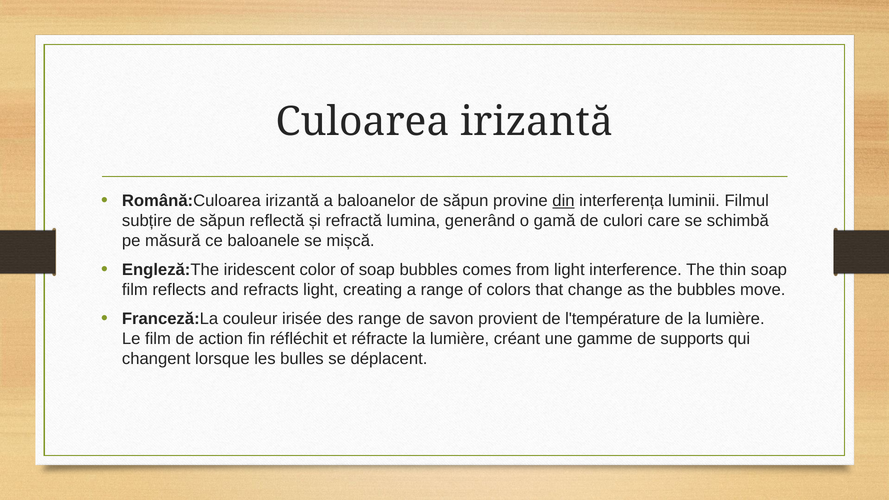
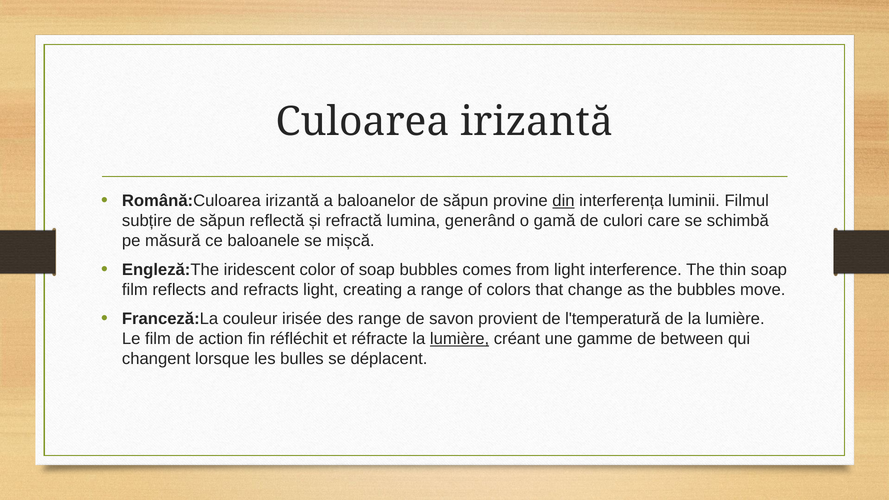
l'température: l'température -> l'temperatură
lumière at (460, 339) underline: none -> present
supports: supports -> between
